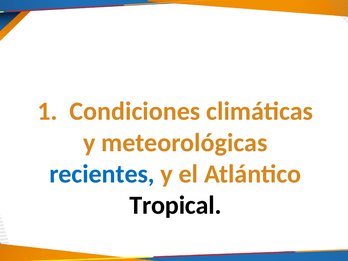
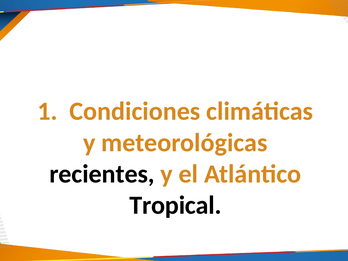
recientes colour: blue -> black
